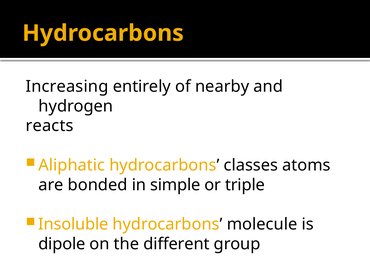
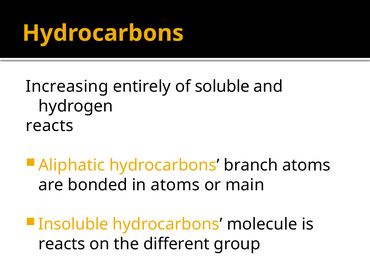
nearby: nearby -> soluble
classes: classes -> branch
in simple: simple -> atoms
triple: triple -> main
dipole at (62, 244): dipole -> reacts
